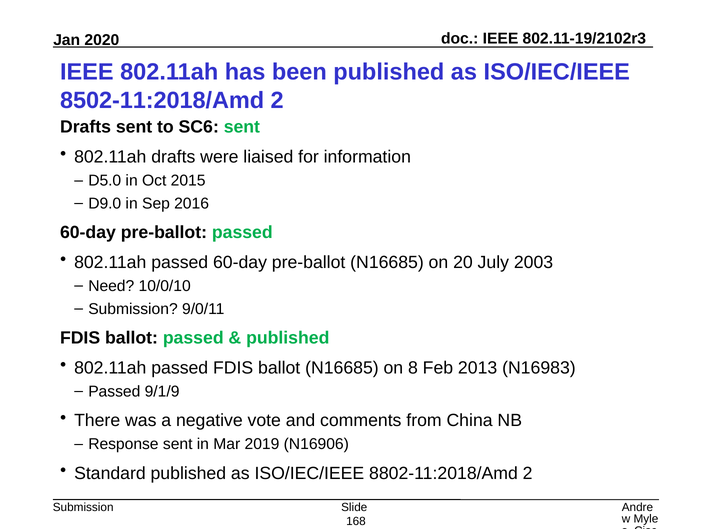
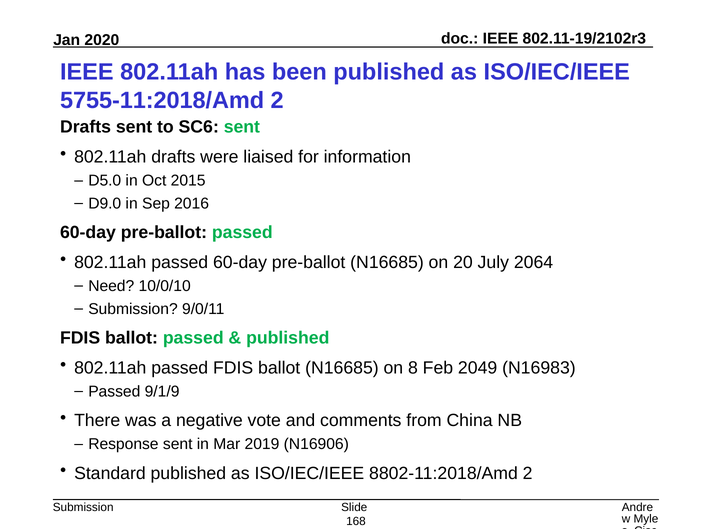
8502-11:2018/Amd: 8502-11:2018/Amd -> 5755-11:2018/Amd
2003: 2003 -> 2064
2013: 2013 -> 2049
